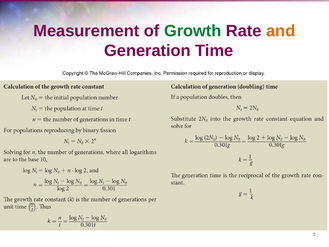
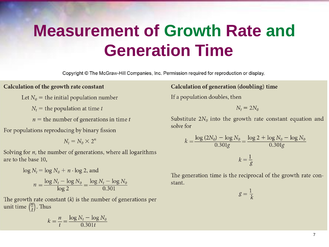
and colour: orange -> green
